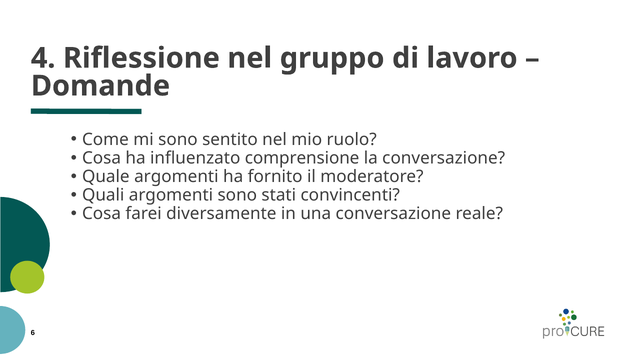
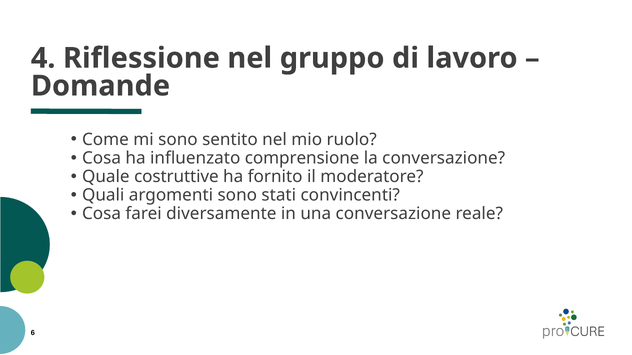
Quale argomenti: argomenti -> costruttive
